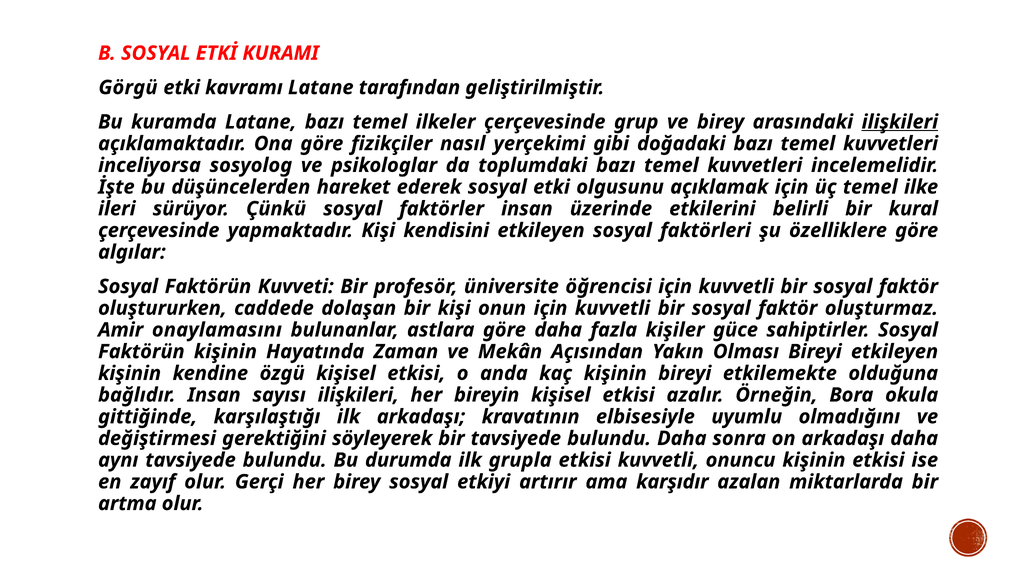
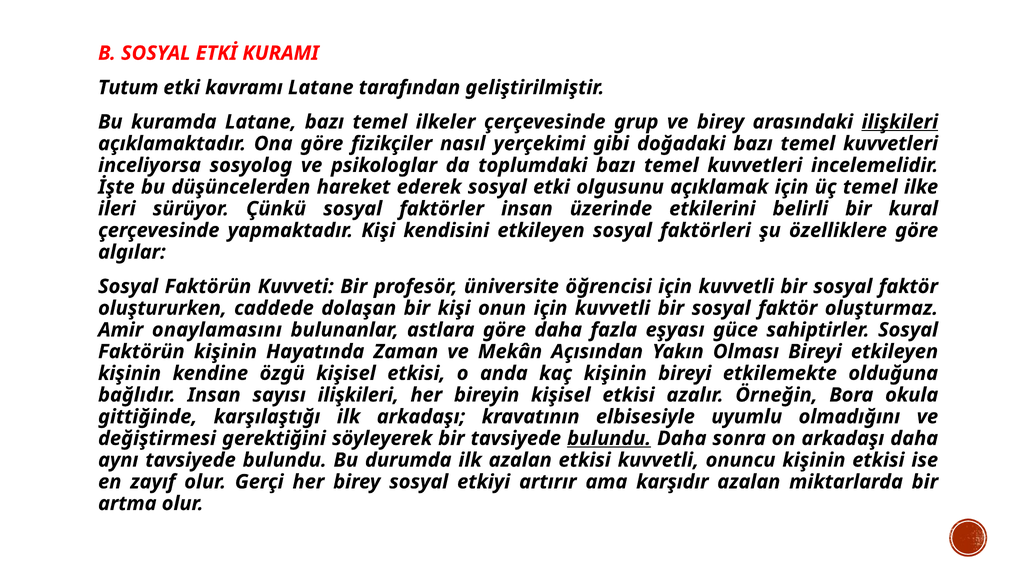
Görgü: Görgü -> Tutum
kişiler: kişiler -> eşyası
bulundu at (609, 438) underline: none -> present
ilk grupla: grupla -> azalan
